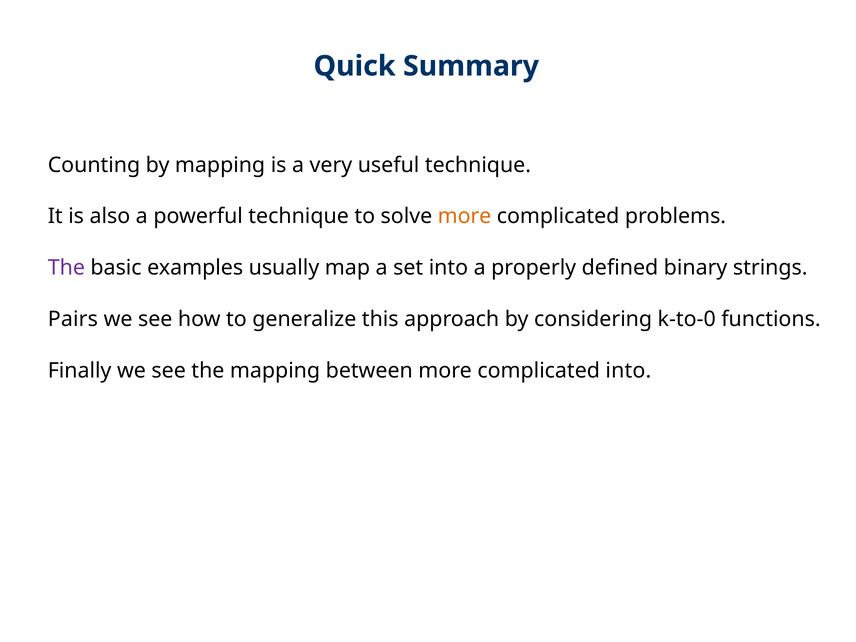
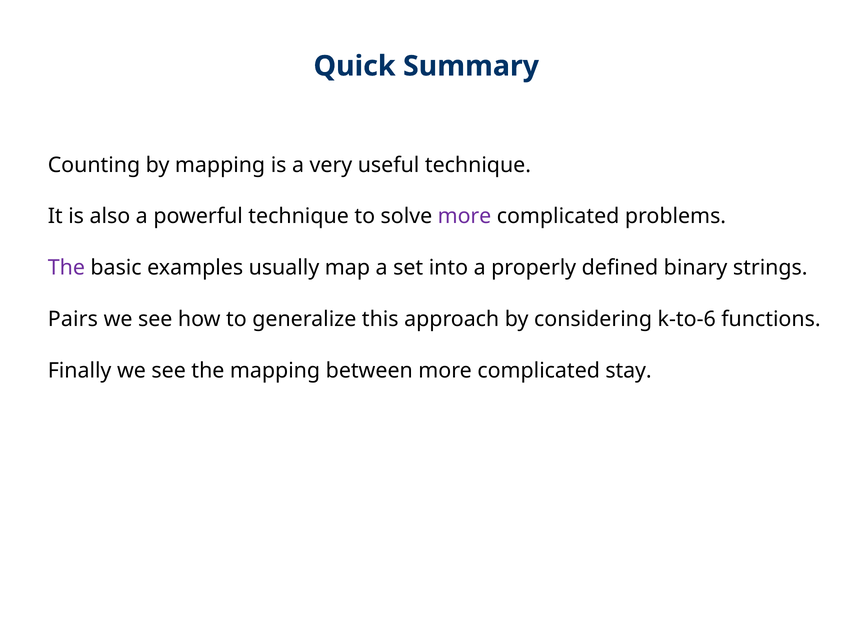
more at (465, 216) colour: orange -> purple
k-to-0: k-to-0 -> k-to-6
complicated into: into -> stay
